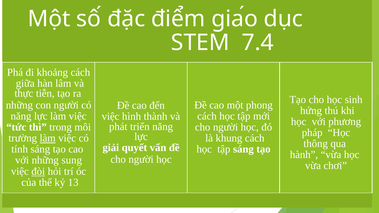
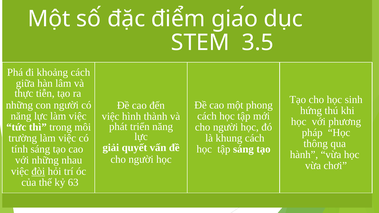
7.4: 7.4 -> 3.5
làm at (48, 138) underline: present -> none
sung: sung -> nhau
13: 13 -> 63
